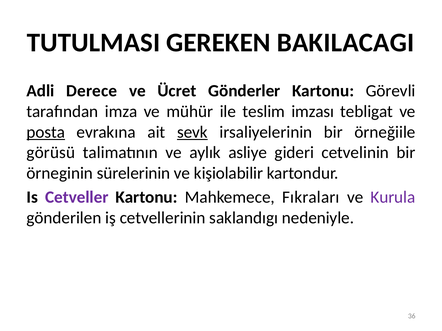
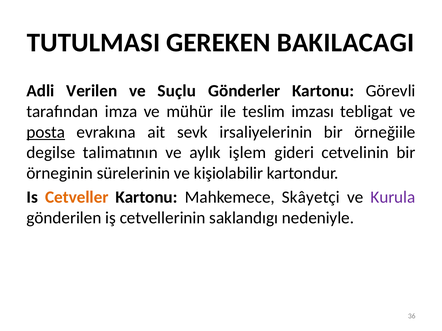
Derece: Derece -> Verilen
Ücret: Ücret -> Suçlu
sevk underline: present -> none
görüsü: görüsü -> degilse
asliye: asliye -> işlem
Cetveller colour: purple -> orange
Fıkraları: Fıkraları -> Skâyetçi
